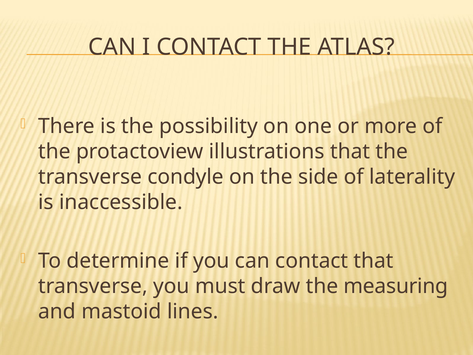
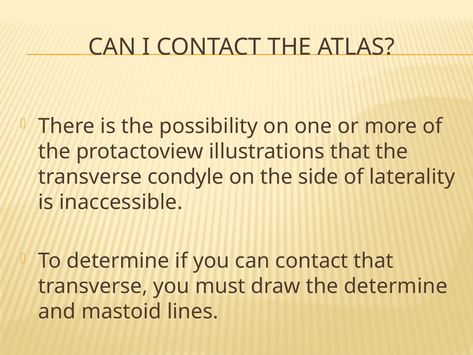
the measuring: measuring -> determine
